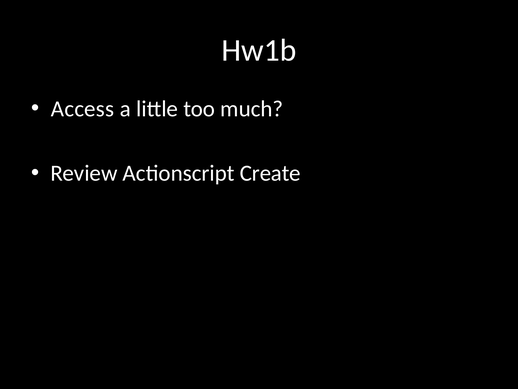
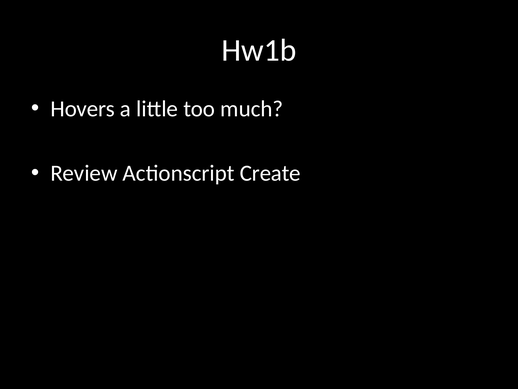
Access: Access -> Hovers
